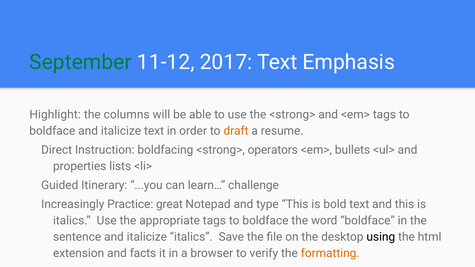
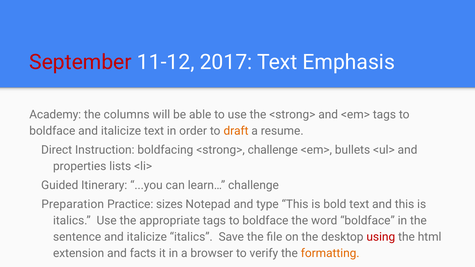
September colour: green -> red
Highlight: Highlight -> Academy
<strong> operators: operators -> challenge
Increasingly: Increasingly -> Preparation
great: great -> sizes
using colour: black -> red
